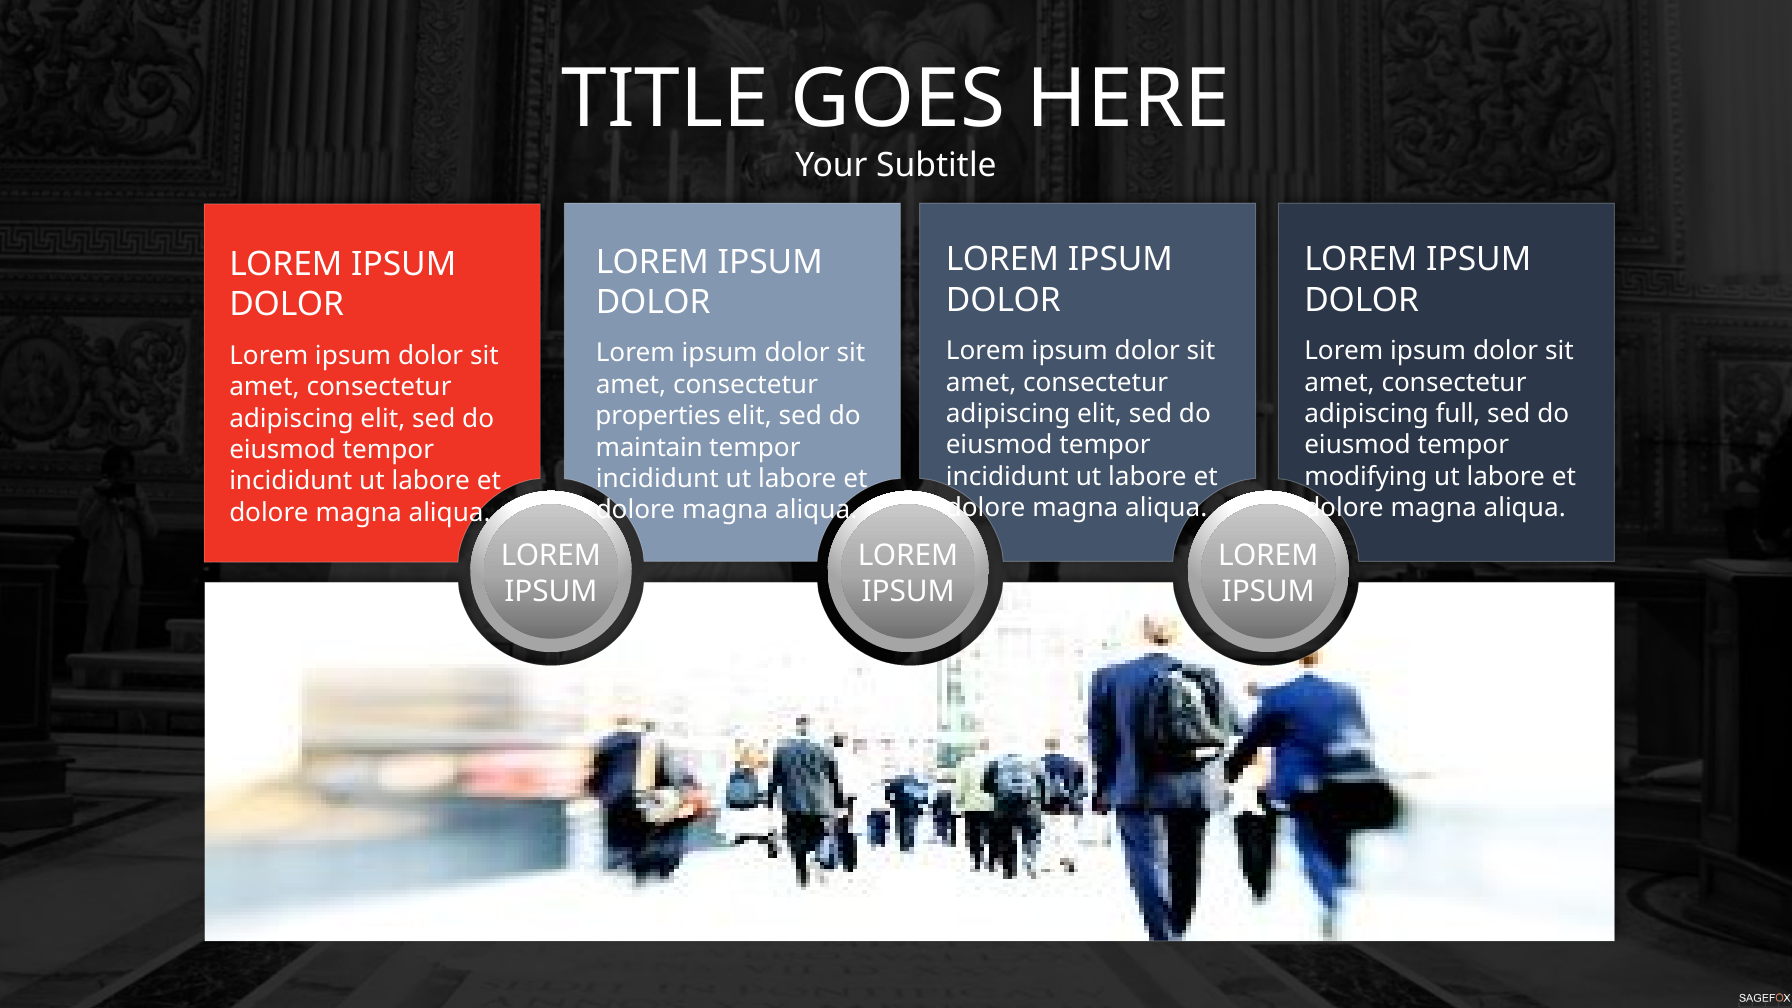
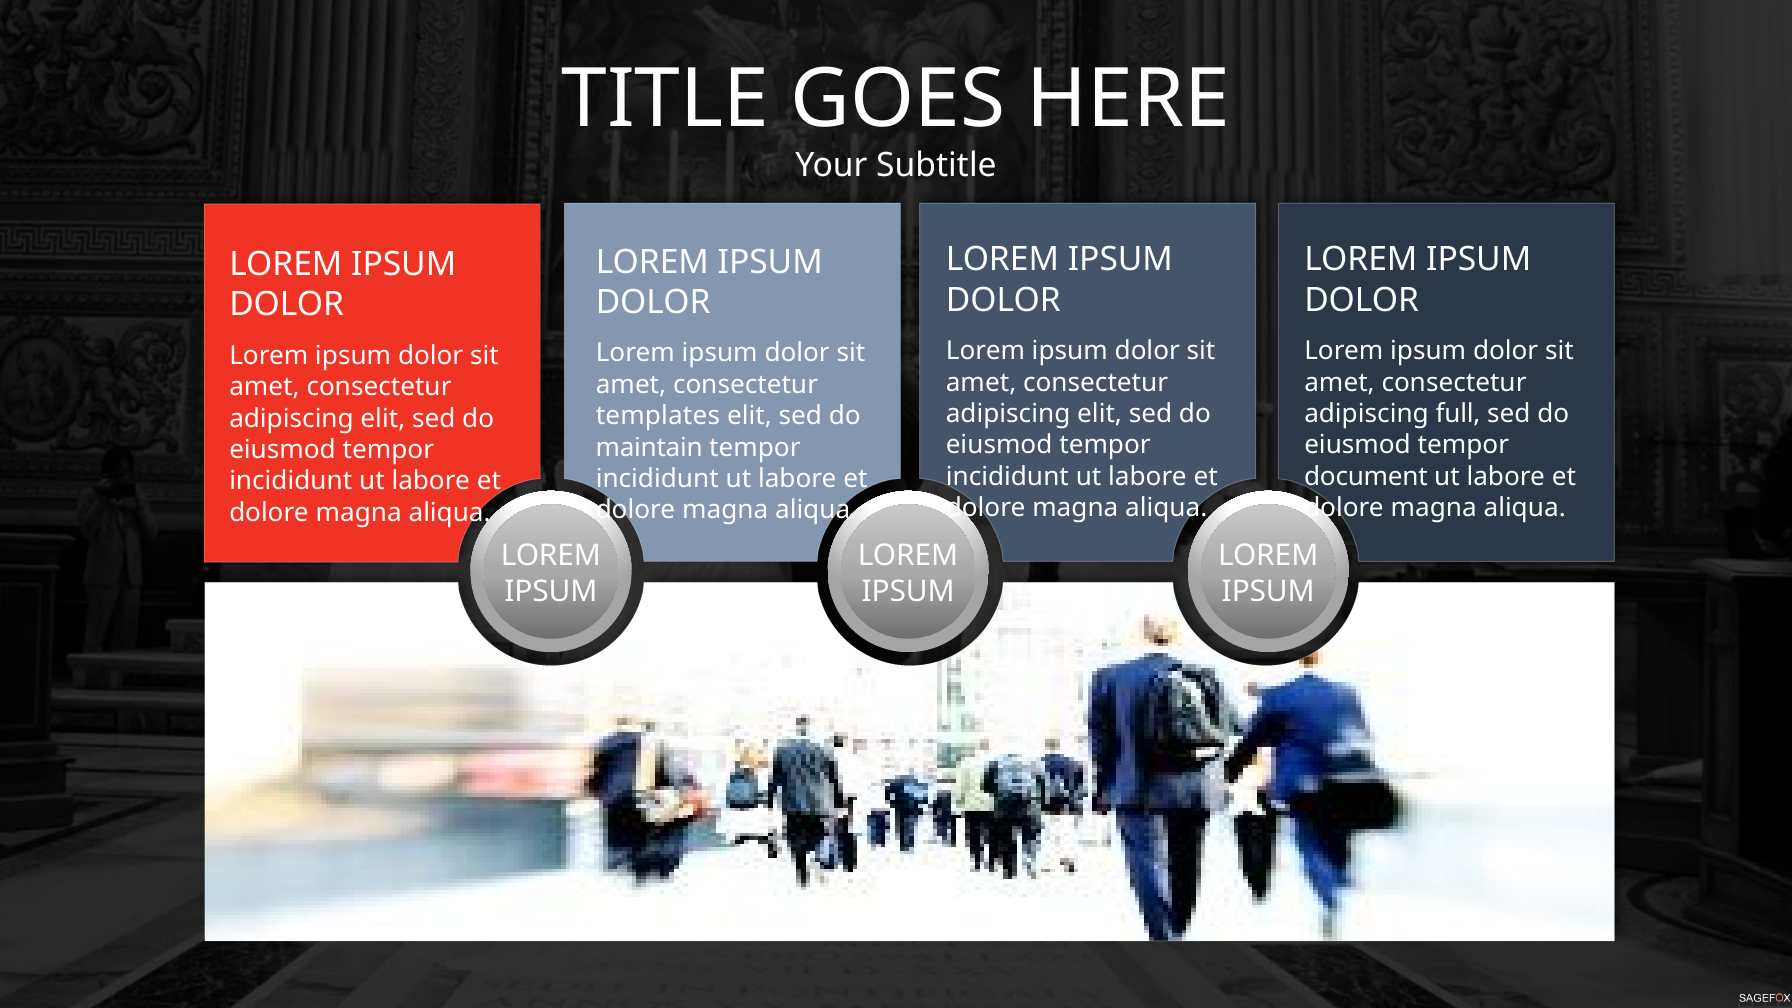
properties: properties -> templates
modifying: modifying -> document
